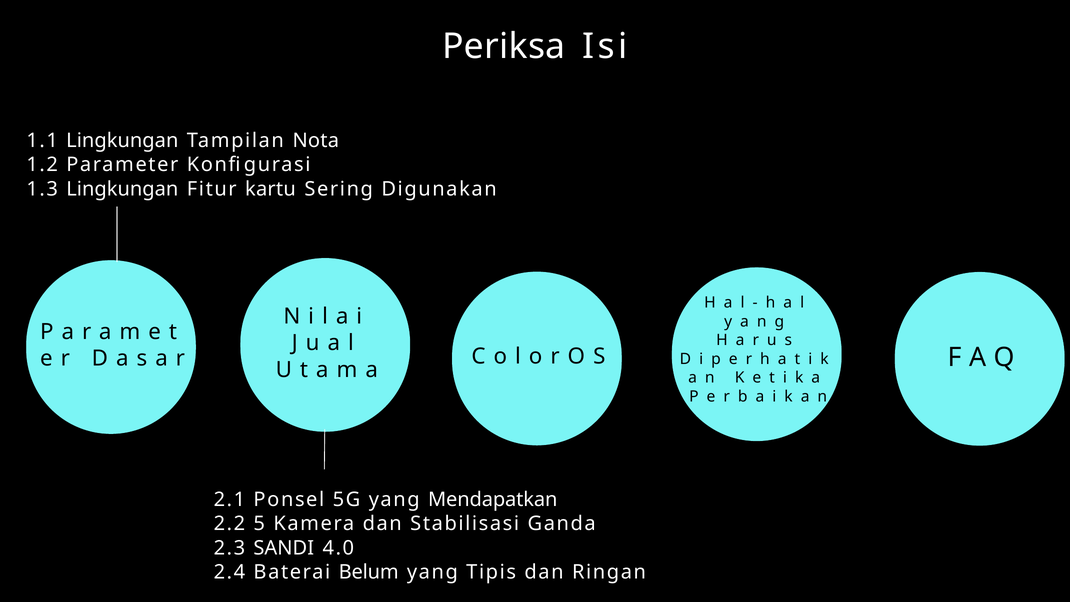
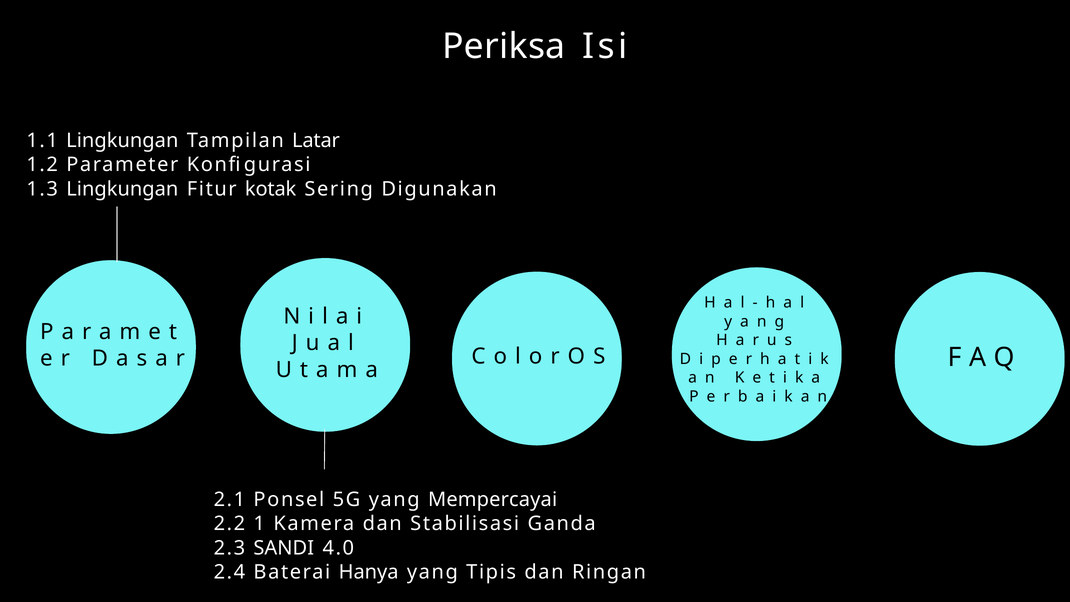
Nota: Nota -> Latar
kartu: kartu -> kotak
Mendapatkan: Mendapatkan -> Mempercayai
5: 5 -> 1
Belum: Belum -> Hanya
